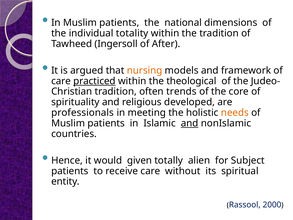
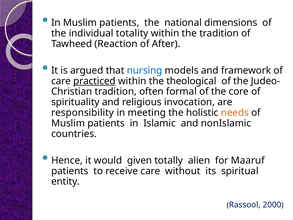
Ingersoll: Ingersoll -> Reaction
nursing colour: orange -> blue
trends: trends -> formal
developed: developed -> invocation
professionals: professionals -> responsibility
and at (190, 123) underline: present -> none
Subject: Subject -> Maaruf
